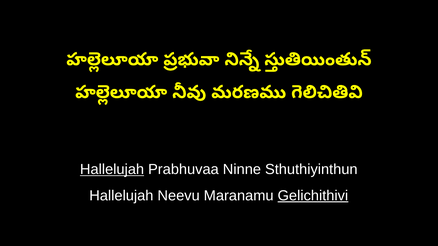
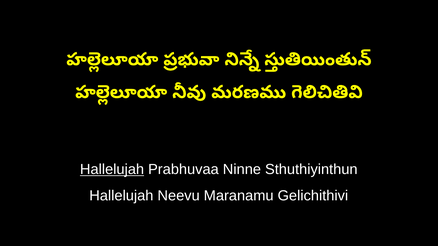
Gelichithivi underline: present -> none
